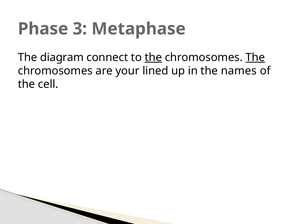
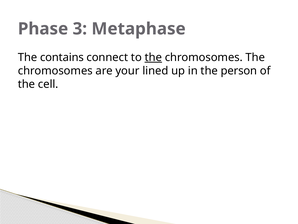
diagram: diagram -> contains
The at (255, 57) underline: present -> none
names: names -> person
